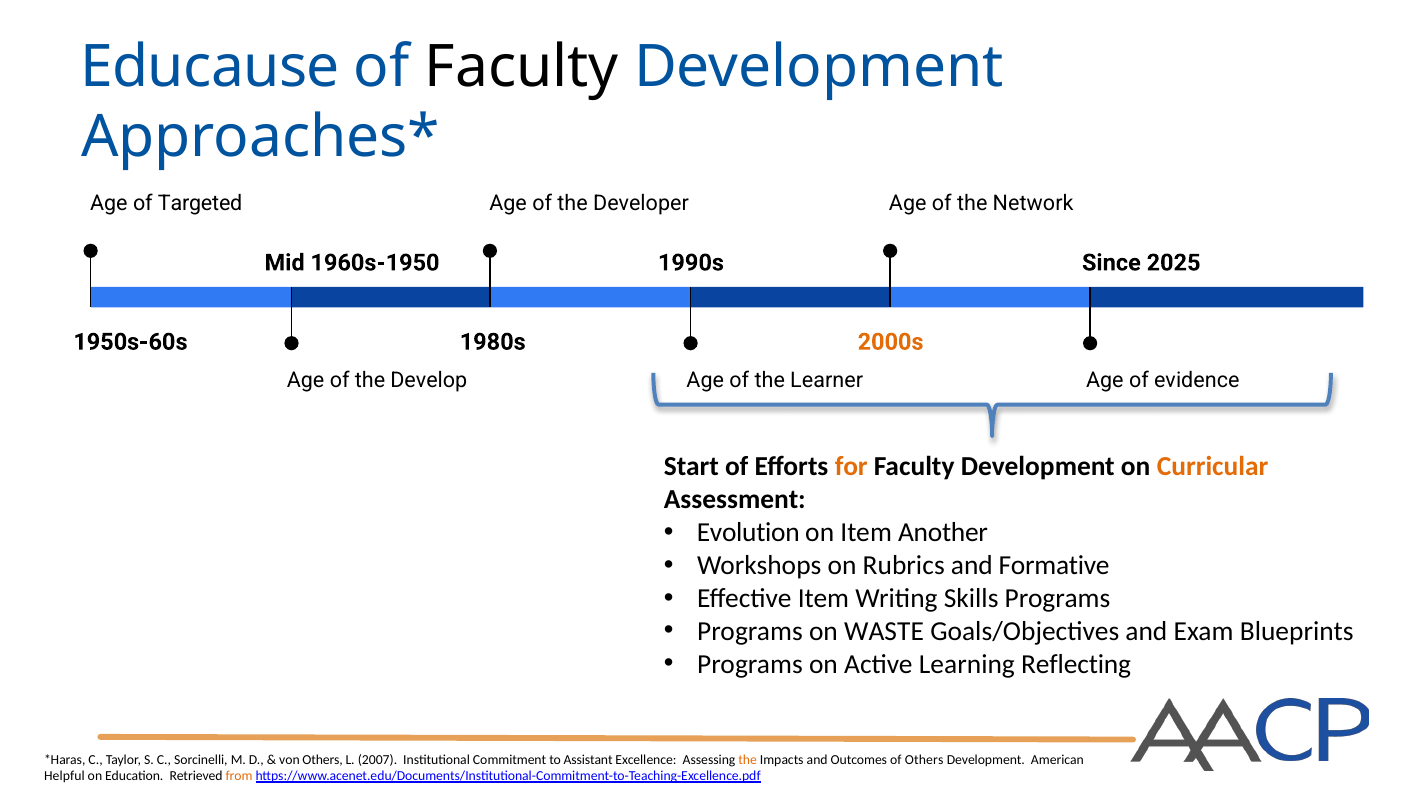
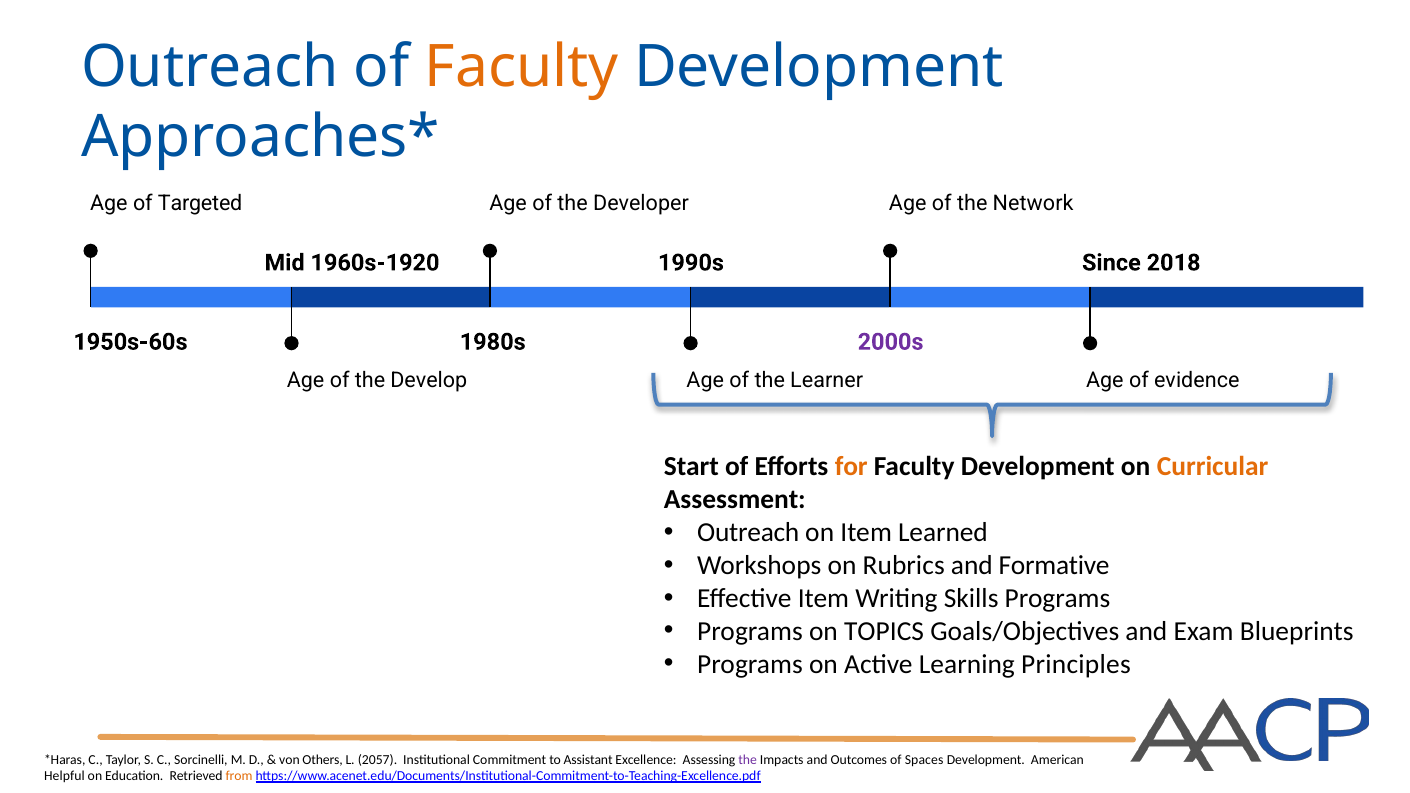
Educause at (210, 67): Educause -> Outreach
Faculty at (522, 67) colour: black -> orange
1960s-1950: 1960s-1950 -> 1960s-1920
2025: 2025 -> 2018
2000s colour: orange -> purple
Evolution at (748, 533): Evolution -> Outreach
Another: Another -> Learned
WASTE: WASTE -> TOPICS
Reflecting: Reflecting -> Principles
2007: 2007 -> 2057
the at (748, 760) colour: orange -> purple
of Others: Others -> Spaces
